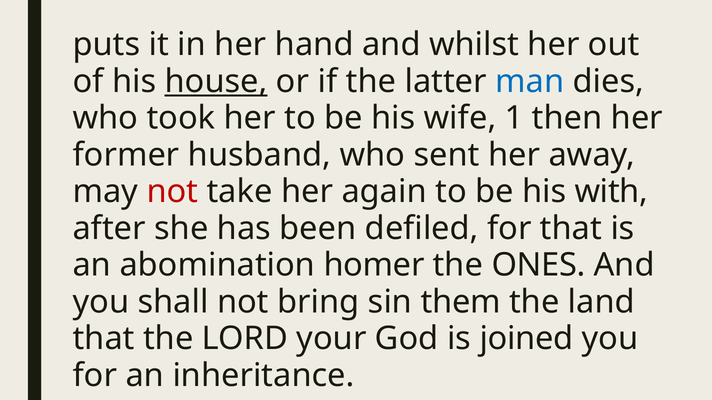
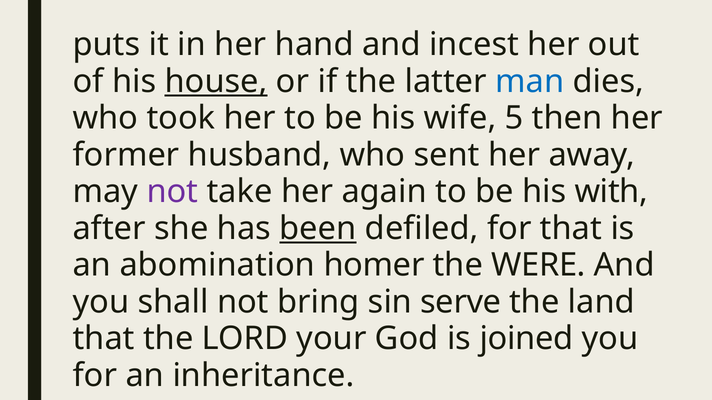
whilst: whilst -> incest
1: 1 -> 5
not at (172, 192) colour: red -> purple
been underline: none -> present
ONES: ONES -> WERE
them: them -> serve
